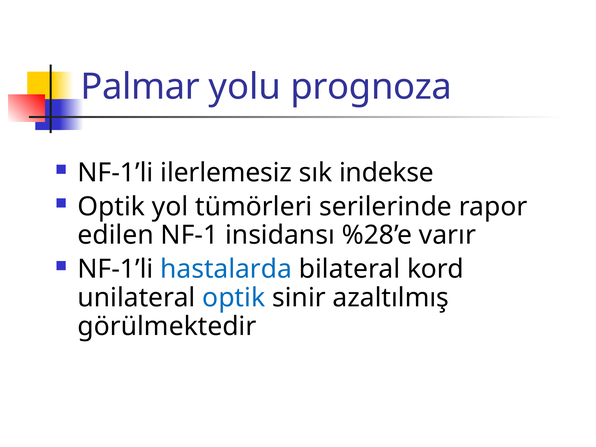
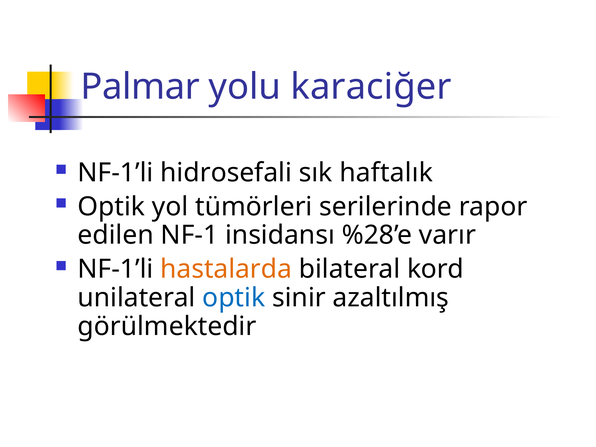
prognoza: prognoza -> karaciğer
ilerlemesiz: ilerlemesiz -> hidrosefali
indekse: indekse -> haftalık
hastalarda colour: blue -> orange
